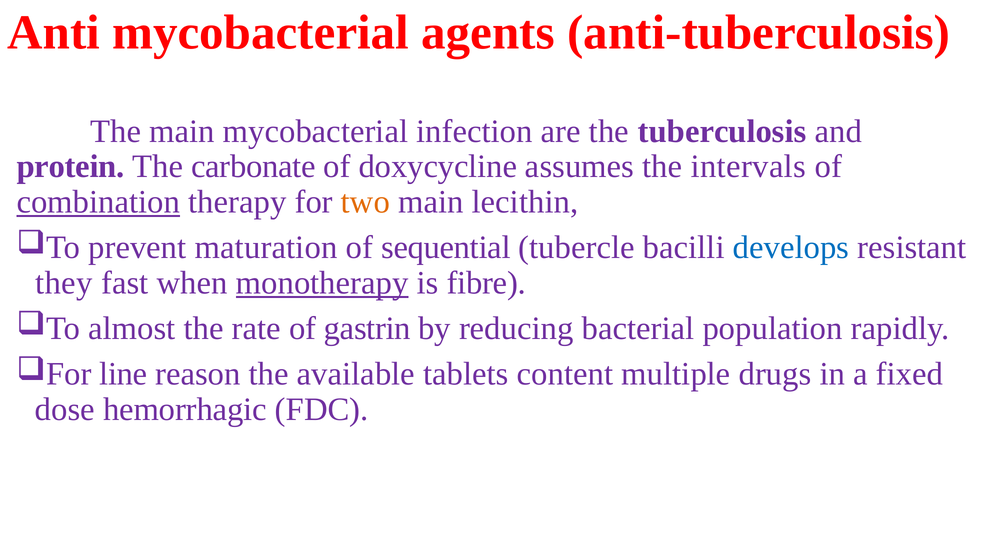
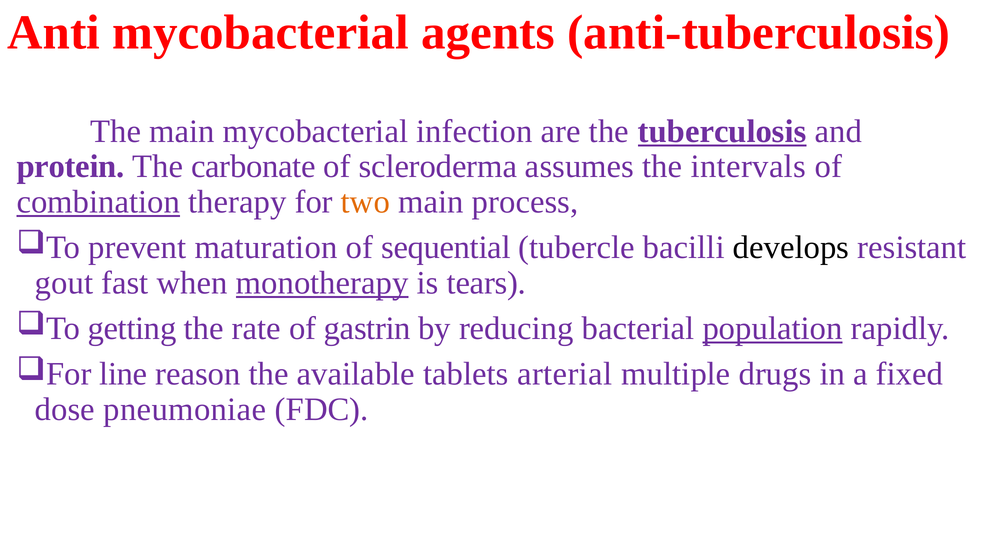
tuberculosis underline: none -> present
doxycycline: doxycycline -> scleroderma
lecithin: lecithin -> process
develops colour: blue -> black
they: they -> gout
fibre: fibre -> tears
almost: almost -> getting
population underline: none -> present
content: content -> arterial
hemorrhagic: hemorrhagic -> pneumoniae
